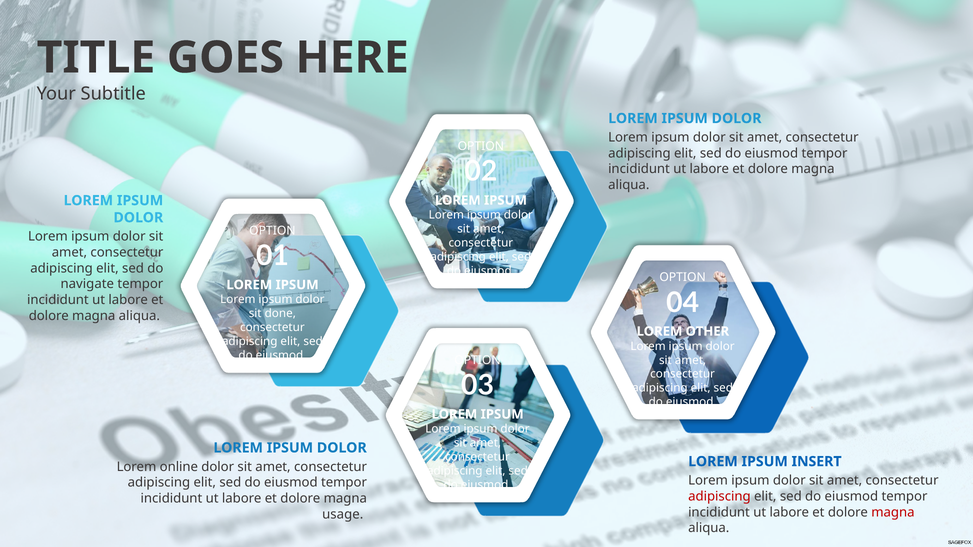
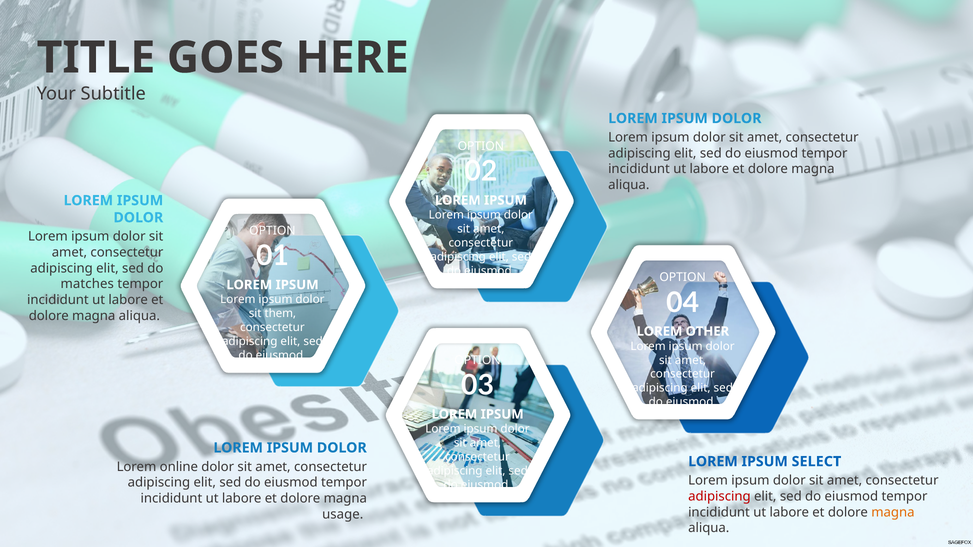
navigate: navigate -> matches
done: done -> them
INSERT: INSERT -> SELECT
magna at (893, 512) colour: red -> orange
